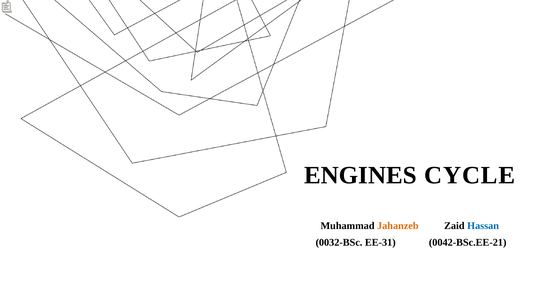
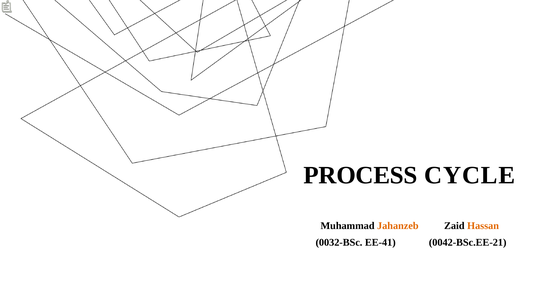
ENGINES: ENGINES -> PROCESS
Hassan colour: blue -> orange
EE-31: EE-31 -> EE-41
